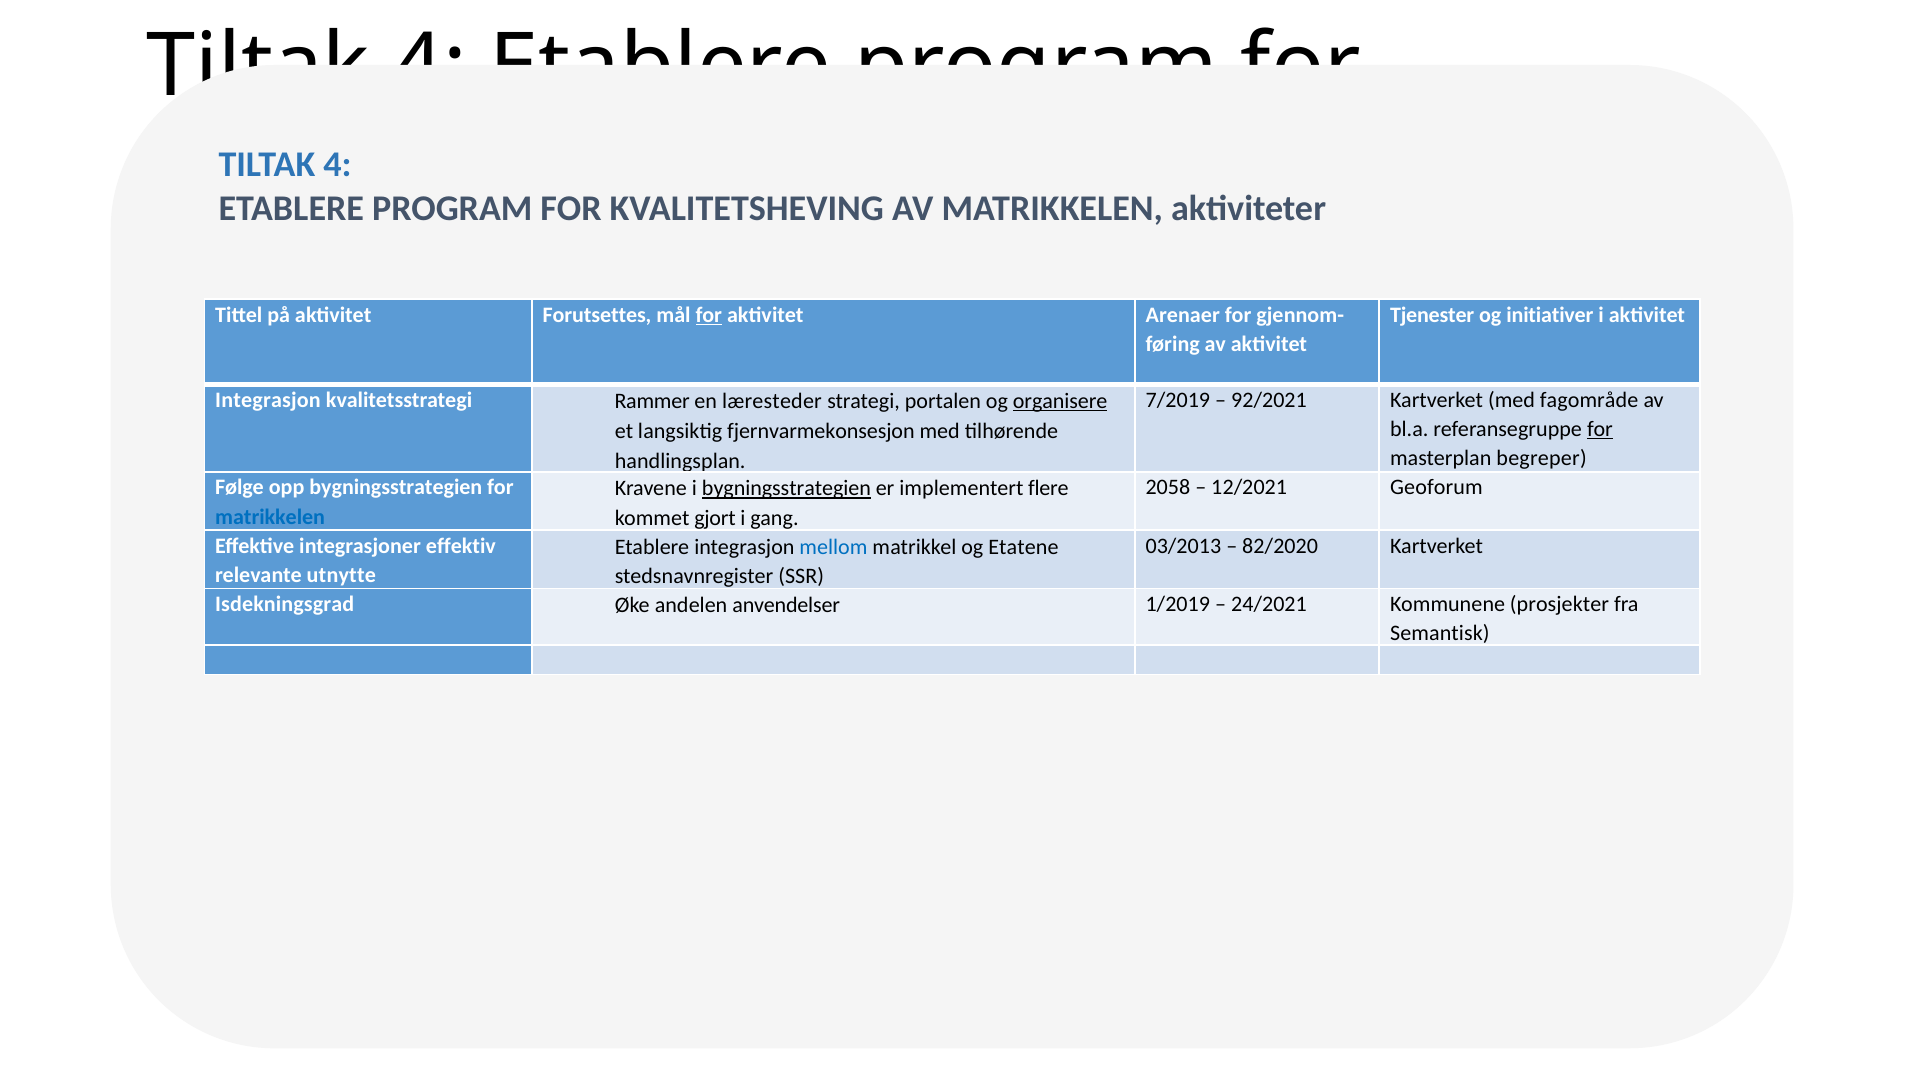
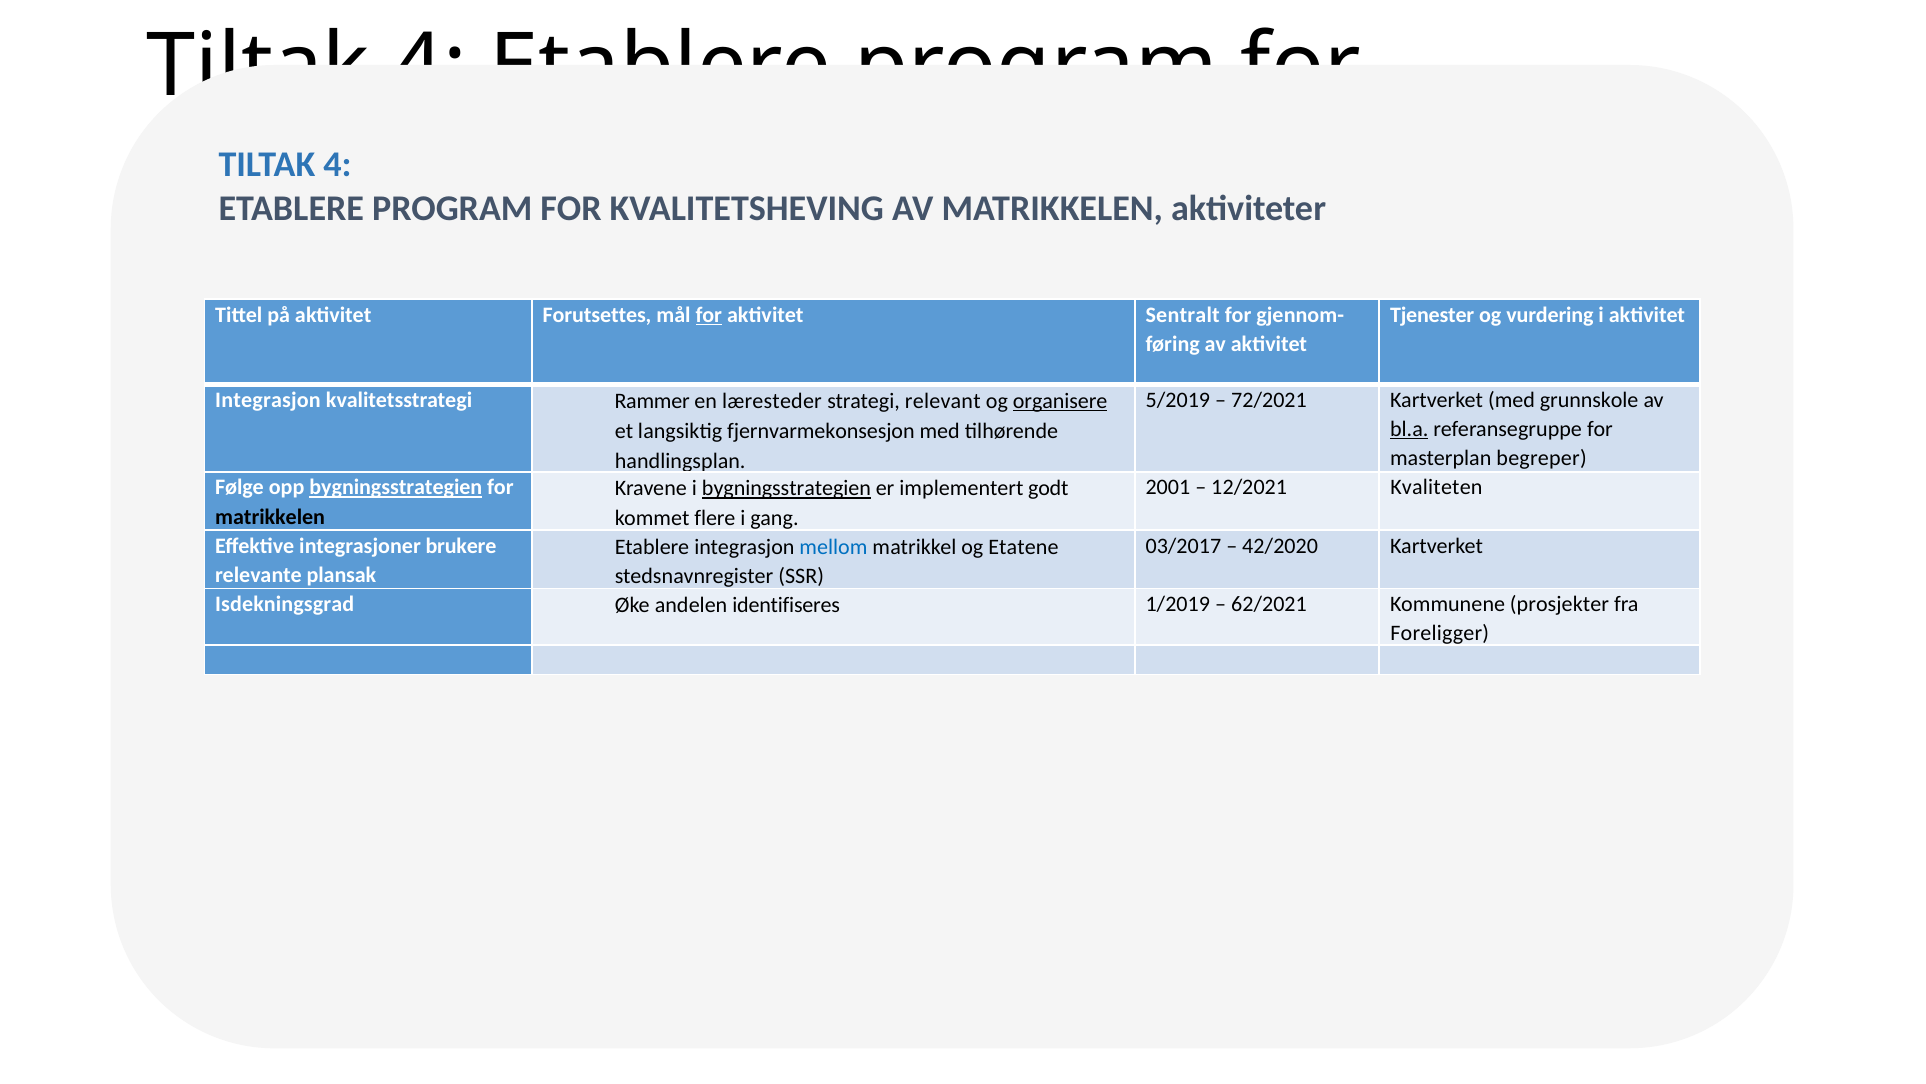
Arenaer: Arenaer -> Sentralt
initiativer: initiativer -> vurdering
portalen: portalen -> relevant
7/2019: 7/2019 -> 5/2019
92/2021: 92/2021 -> 72/2021
fagområde: fagområde -> grunnskole
bl.a underline: none -> present
for at (1600, 429) underline: present -> none
bygningsstrategien at (396, 487) underline: none -> present
2058: 2058 -> 2001
Geoforum: Geoforum -> Kvaliteten
flere: flere -> godt
matrikkelen at (270, 516) colour: blue -> black
gjort: gjort -> flere
effektiv: effektiv -> brukere
03/2013: 03/2013 -> 03/2017
82/2020: 82/2020 -> 42/2020
utnytte: utnytte -> plansak
anvendelser: anvendelser -> identifiseres
24/2021: 24/2021 -> 62/2021
Semantisk: Semantisk -> Foreligger
